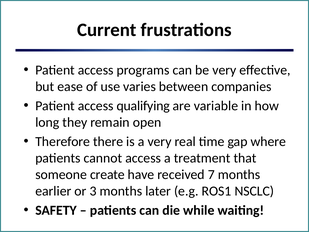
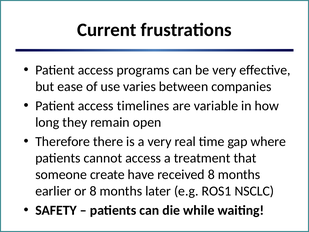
qualifying: qualifying -> timelines
received 7: 7 -> 8
or 3: 3 -> 8
